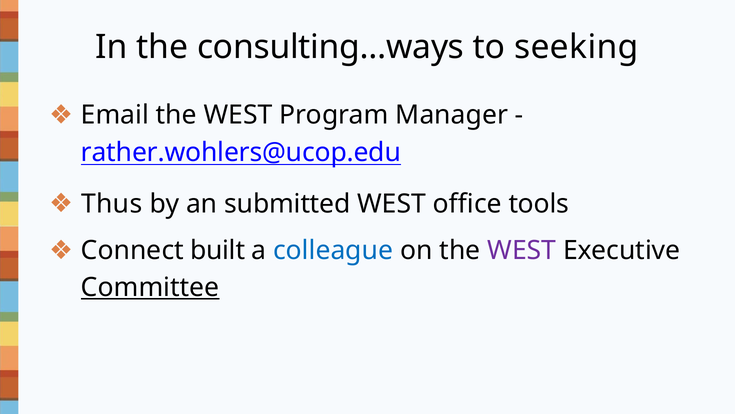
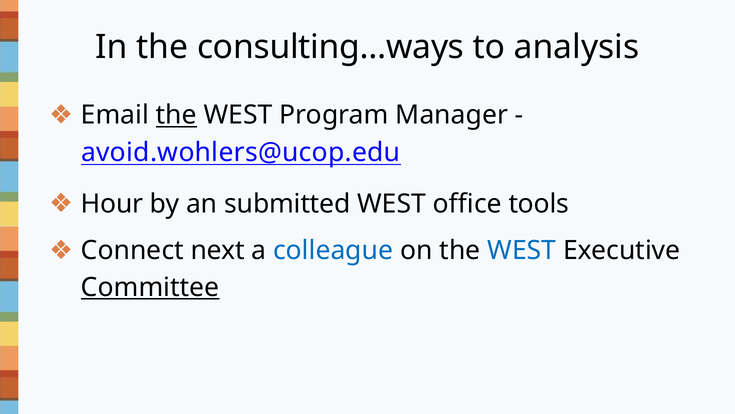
seeking: seeking -> analysis
the at (176, 115) underline: none -> present
rather.wohlers@ucop.edu: rather.wohlers@ucop.edu -> avoid.wohlers@ucop.edu
Thus: Thus -> Hour
built: built -> next
WEST at (522, 250) colour: purple -> blue
